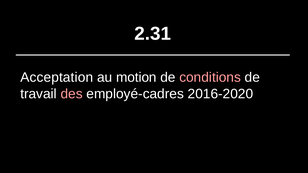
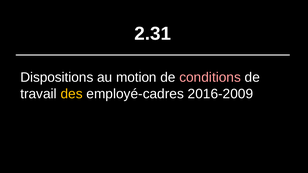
Acceptation: Acceptation -> Dispositions
des colour: pink -> yellow
2016-2020: 2016-2020 -> 2016-2009
